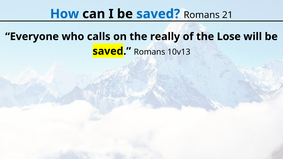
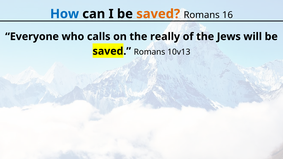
saved at (158, 14) colour: blue -> orange
21: 21 -> 16
Lose: Lose -> Jews
